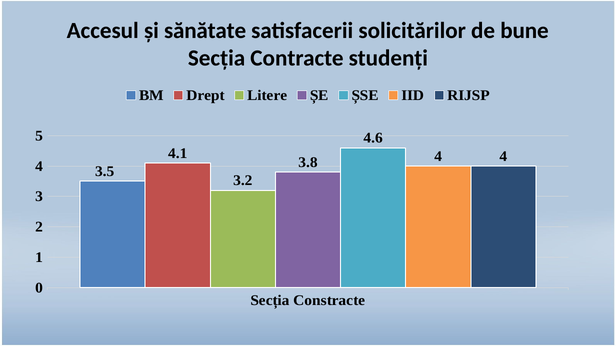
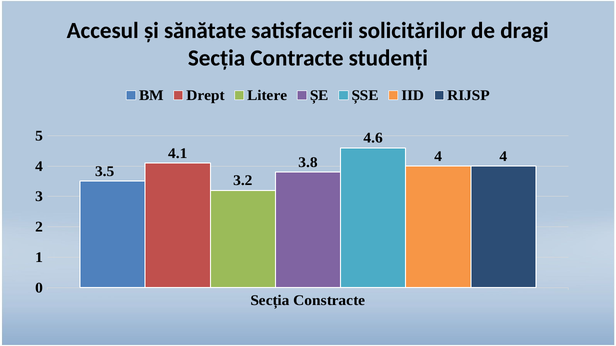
bune: bune -> dragi
